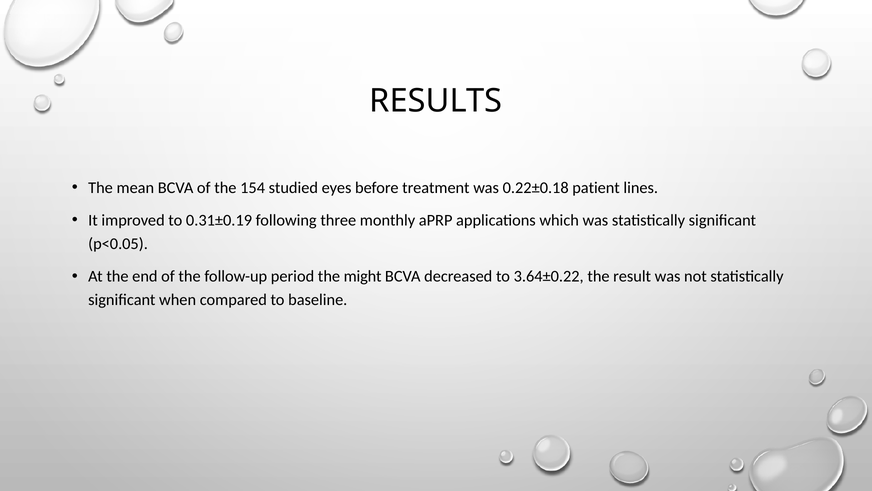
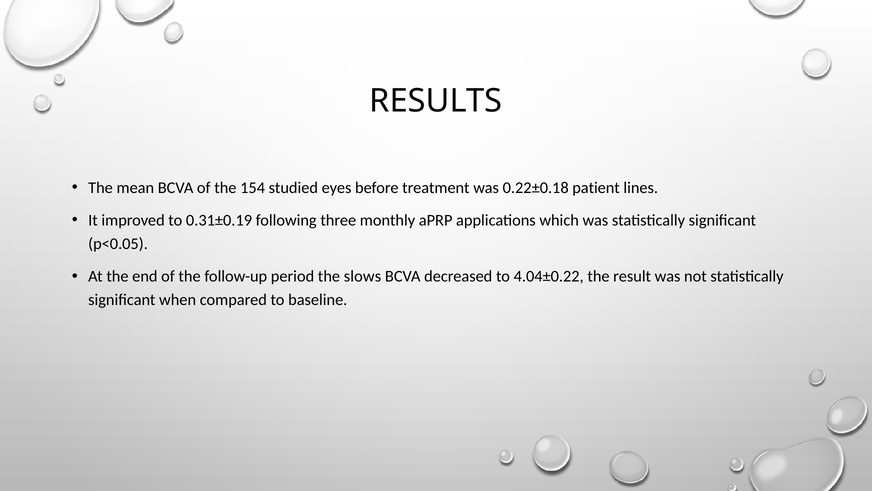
might: might -> slows
3.64±0.22: 3.64±0.22 -> 4.04±0.22
